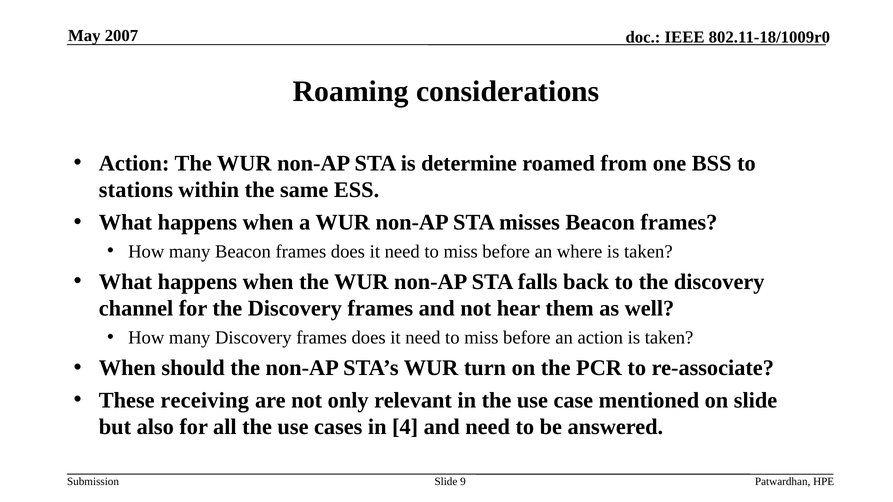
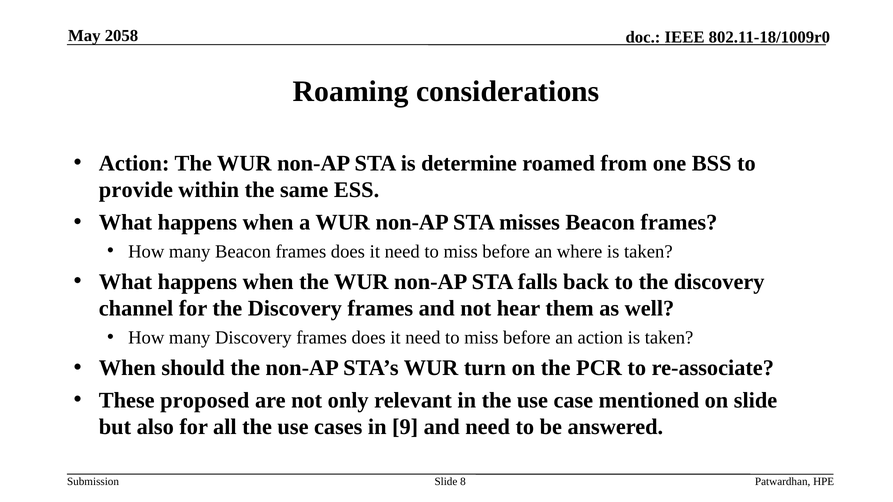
2007: 2007 -> 2058
stations: stations -> provide
receiving: receiving -> proposed
4: 4 -> 9
9: 9 -> 8
